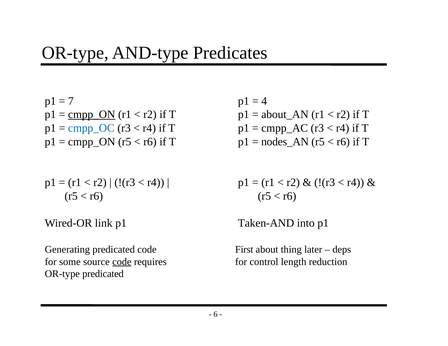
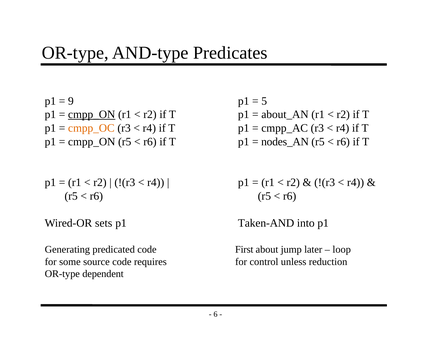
7: 7 -> 9
4: 4 -> 5
cmpp_OC colour: blue -> orange
link: link -> sets
thing: thing -> jump
deps: deps -> loop
code at (122, 262) underline: present -> none
length: length -> unless
OR-type predicated: predicated -> dependent
